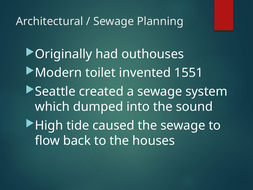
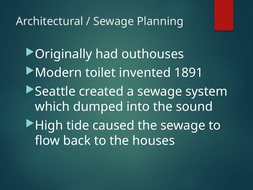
1551: 1551 -> 1891
